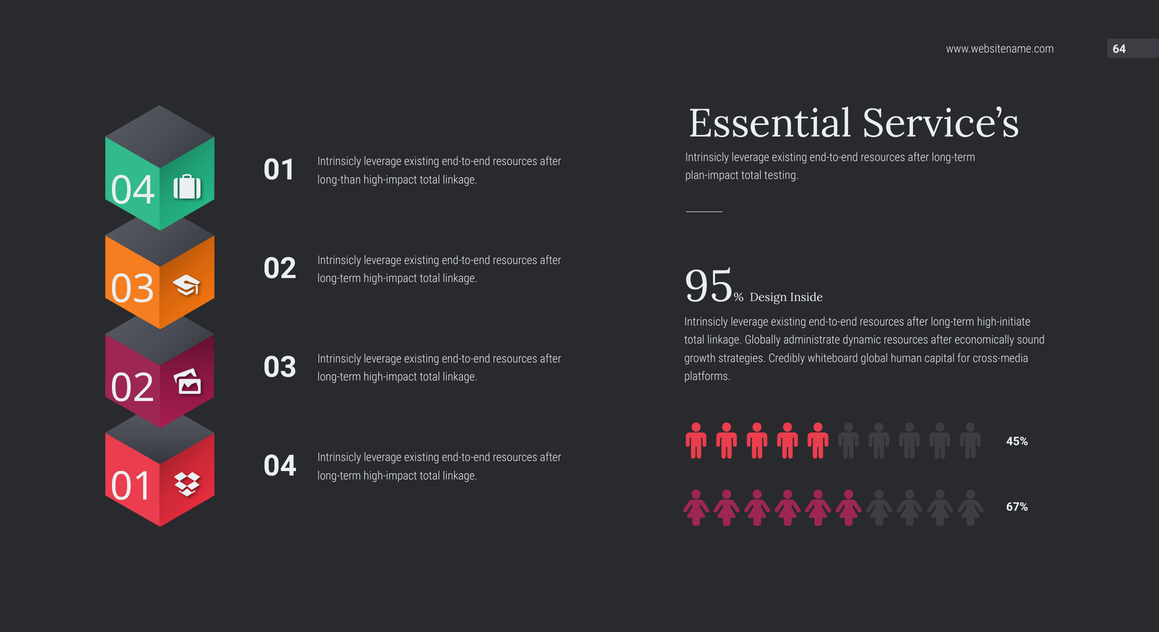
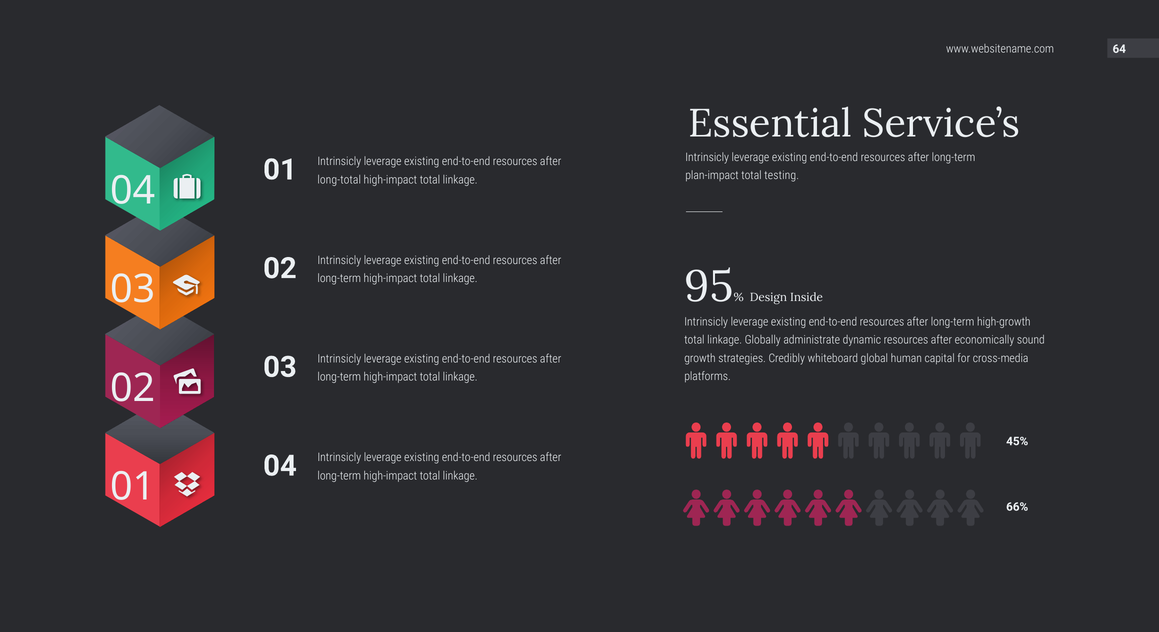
long-than: long-than -> long-total
high-initiate: high-initiate -> high-growth
67%: 67% -> 66%
